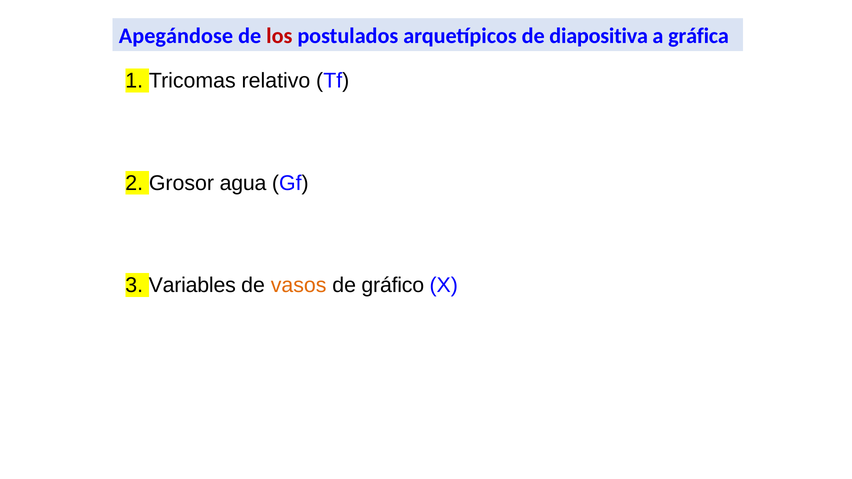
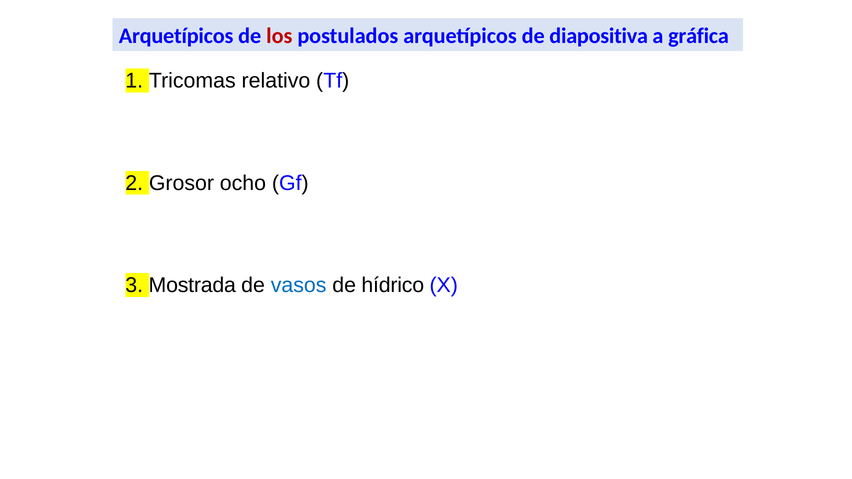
Apegándose at (176, 36): Apegándose -> Arquetípicos
agua: agua -> ocho
Variables: Variables -> Mostrada
vasos colour: orange -> blue
gráfico: gráfico -> hídrico
